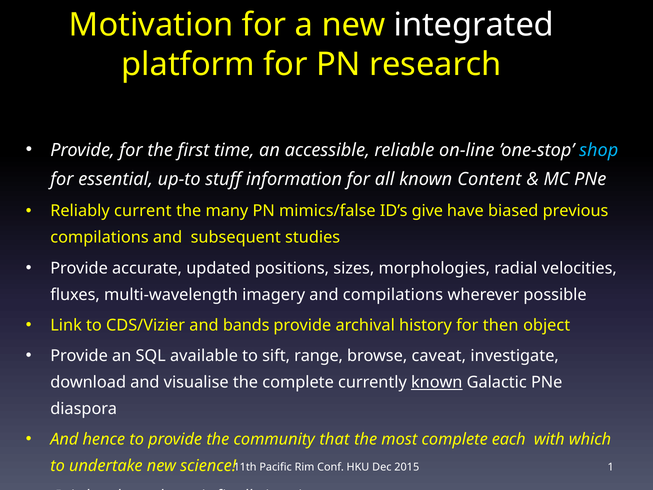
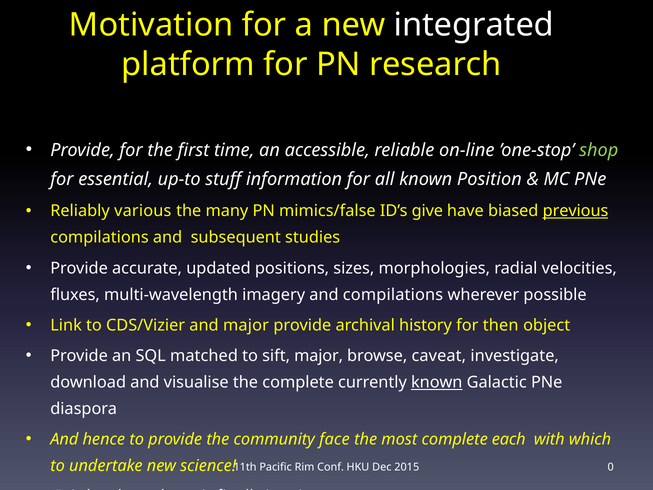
shop colour: light blue -> light green
Content: Content -> Position
current: current -> various
previous underline: none -> present
and bands: bands -> major
available: available -> matched
sift range: range -> major
that: that -> face
1: 1 -> 0
